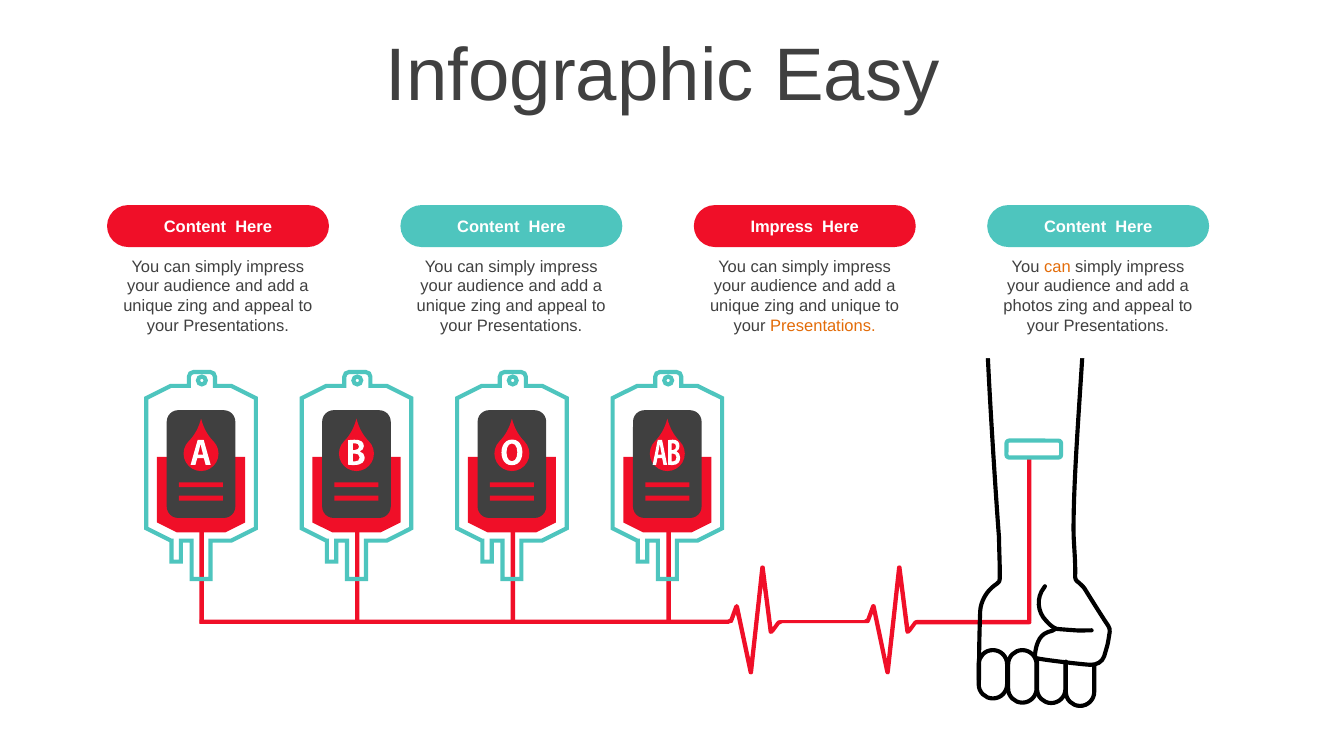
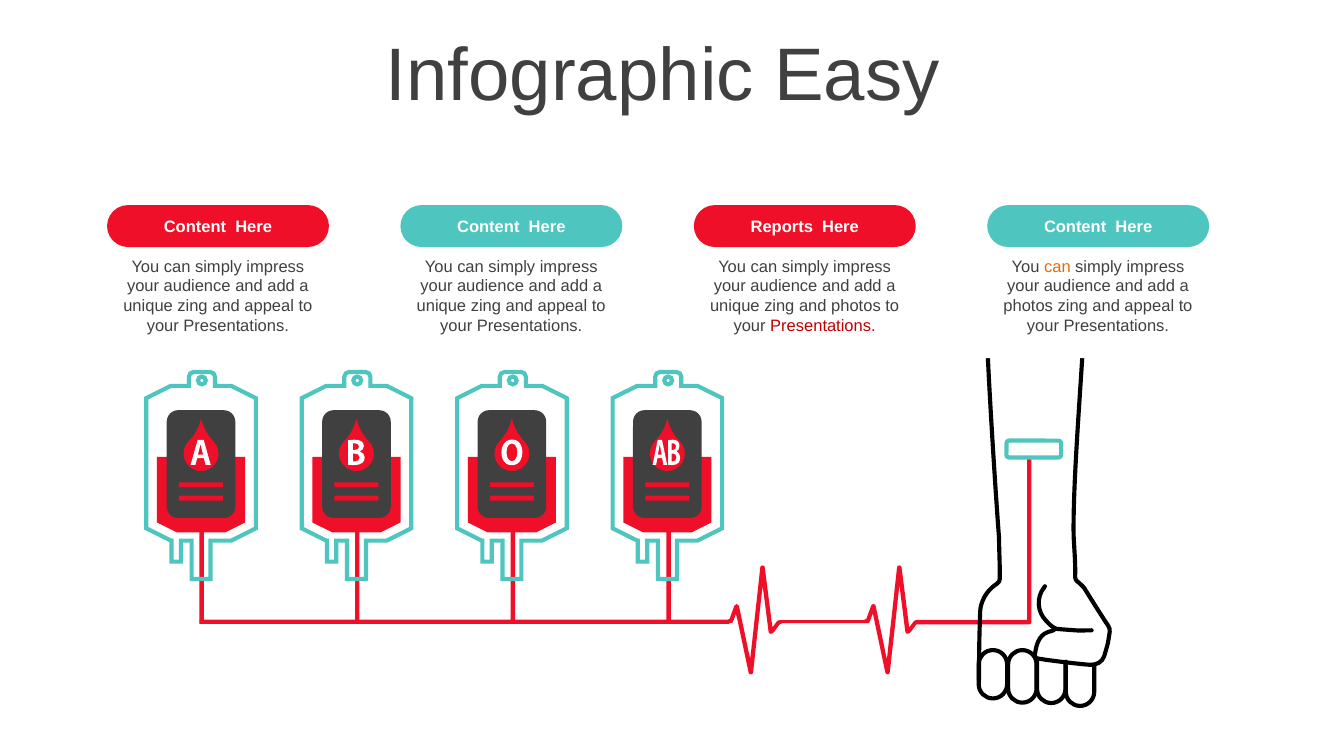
Impress at (782, 227): Impress -> Reports
and unique: unique -> photos
Presentations at (823, 326) colour: orange -> red
